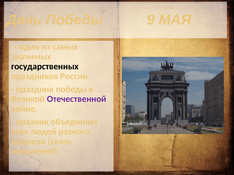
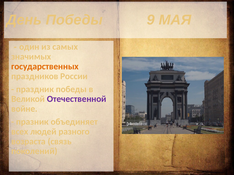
государственных colour: black -> orange
